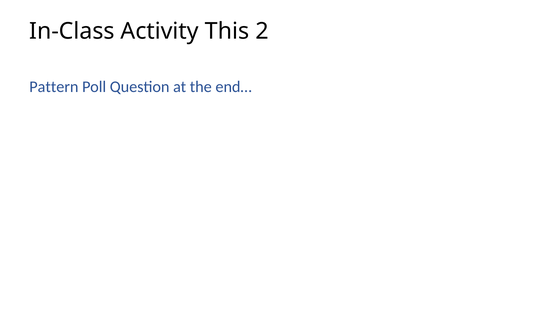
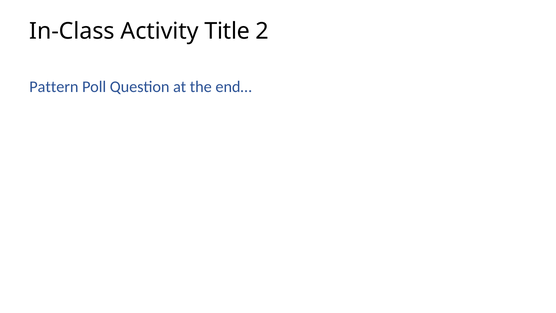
This: This -> Title
